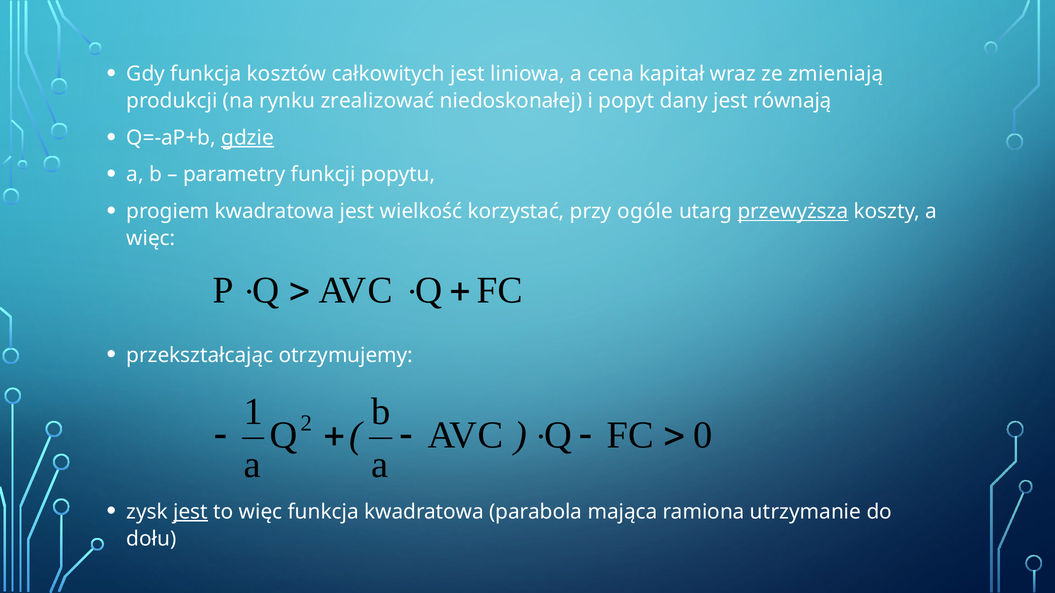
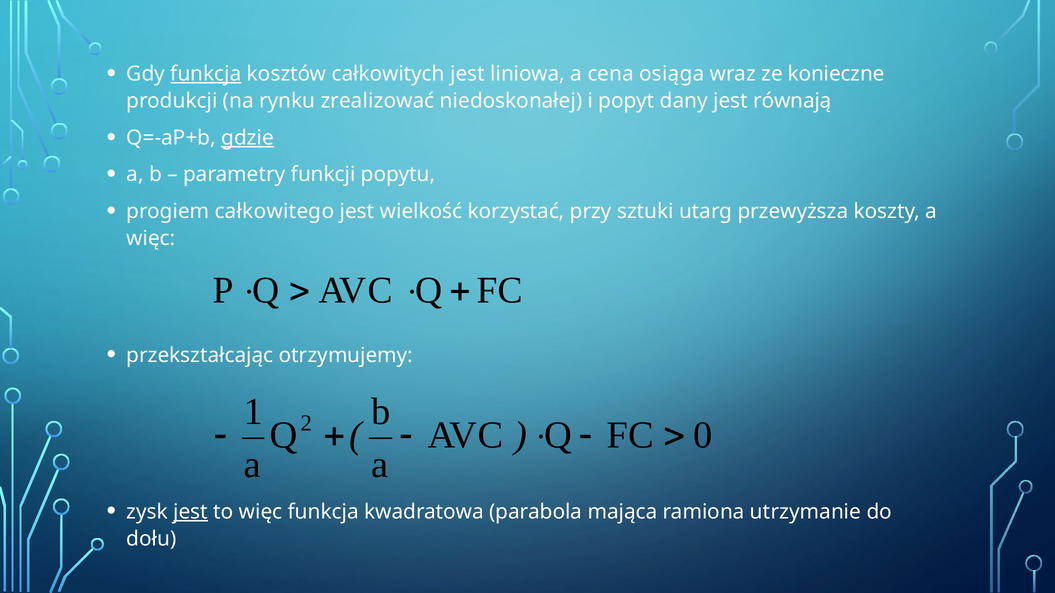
funkcja at (206, 74) underline: none -> present
kapitał: kapitał -> osiąga
zmieniają: zmieniają -> konieczne
progiem kwadratowa: kwadratowa -> całkowitego
ogóle: ogóle -> sztuki
przewyższa underline: present -> none
